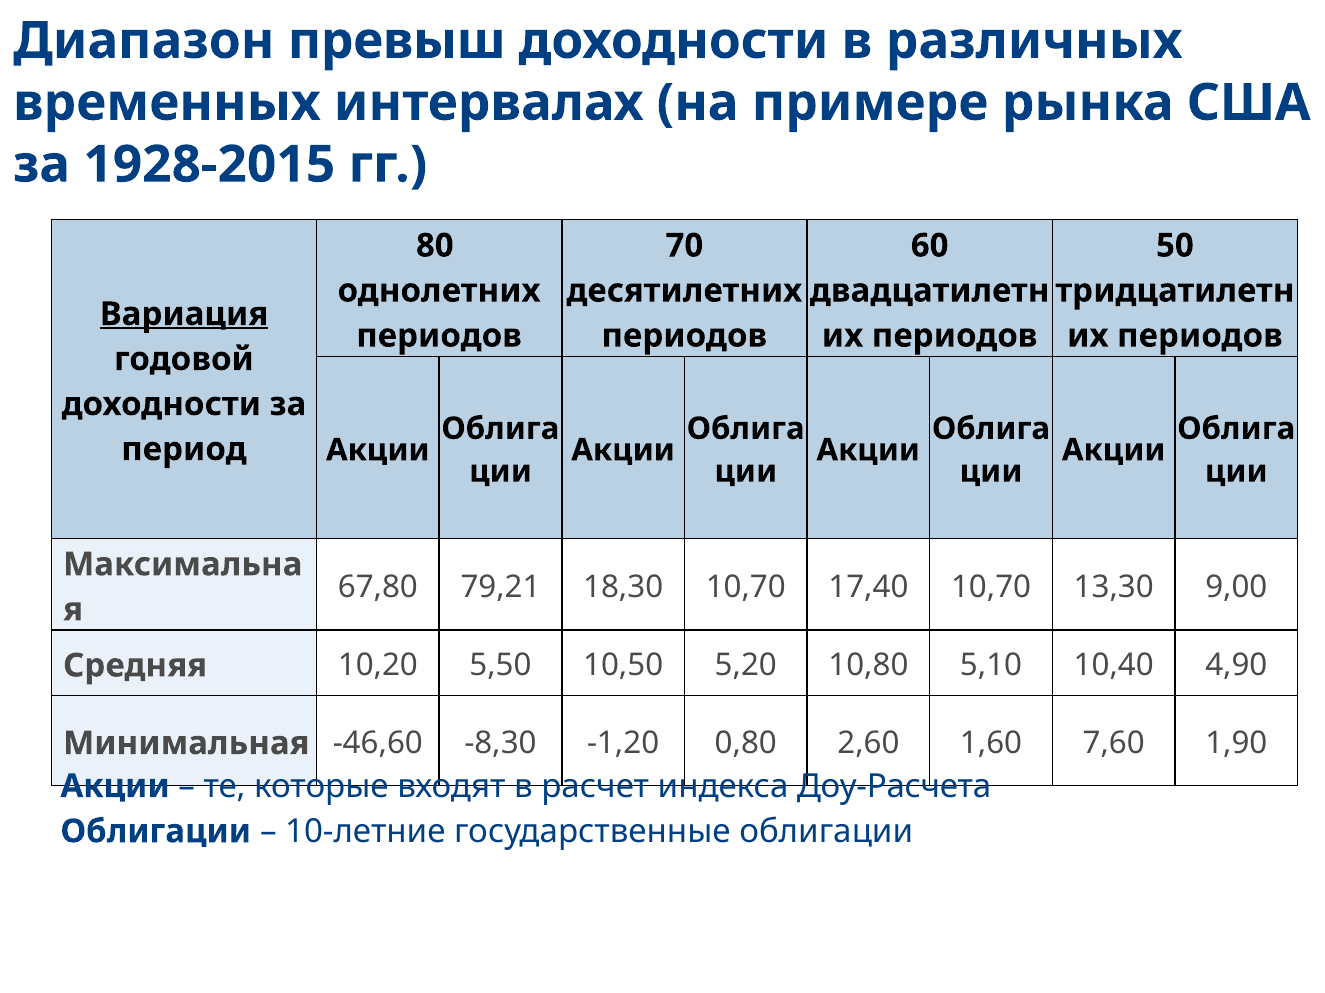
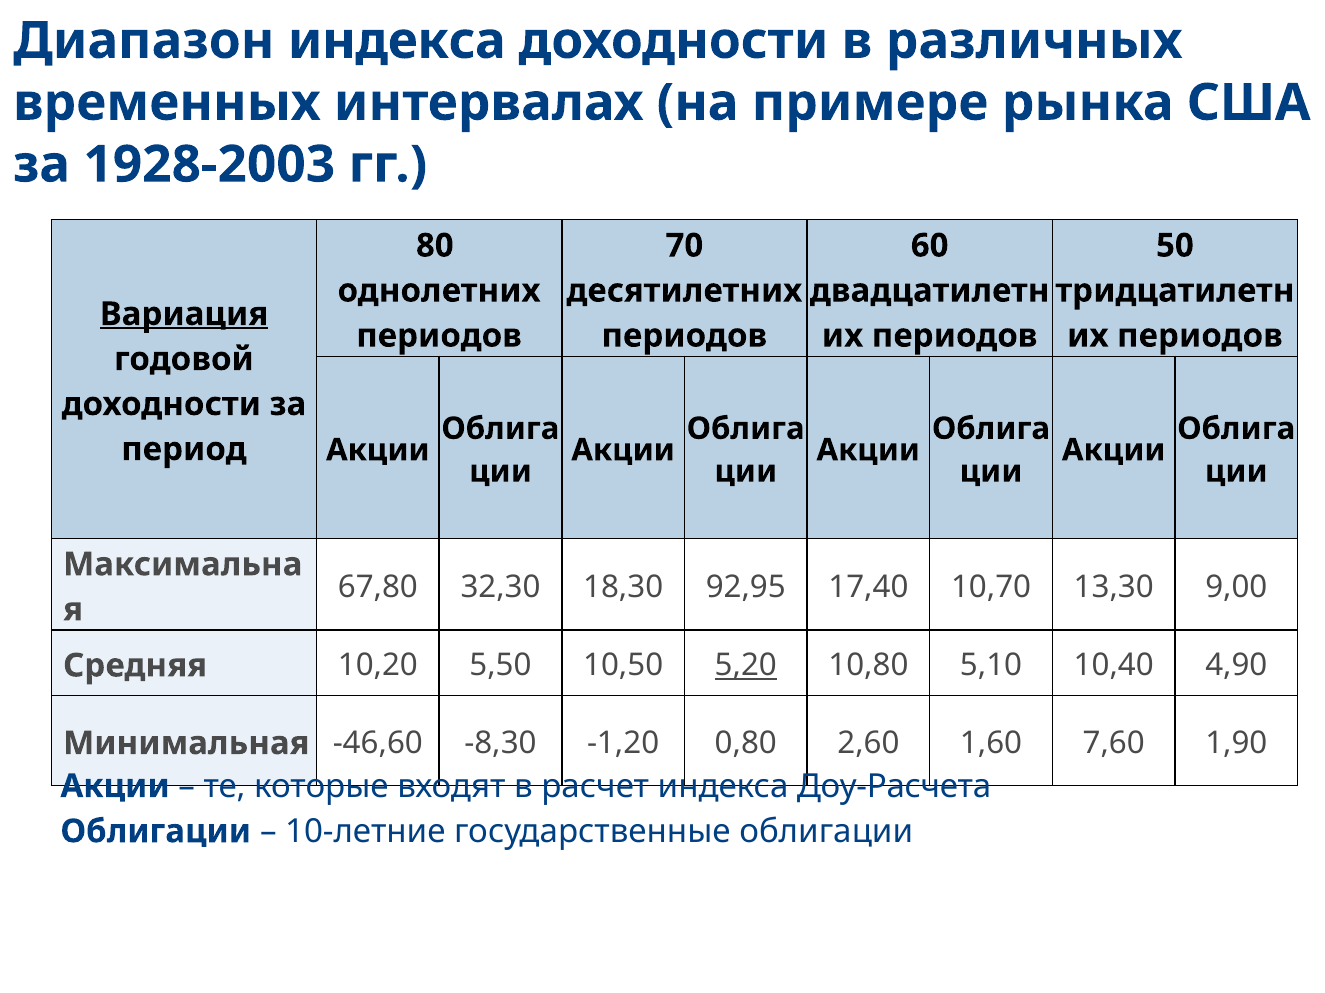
Диапазон превыш: превыш -> индекса
1928-2015: 1928-2015 -> 1928-2003
79,21: 79,21 -> 32,30
18,30 10,70: 10,70 -> 92,95
5,20 underline: none -> present
